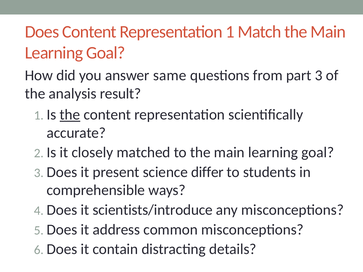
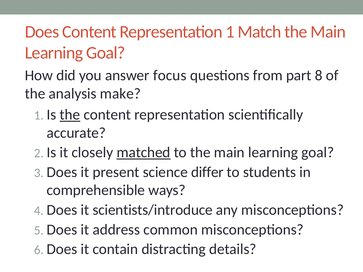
same: same -> focus
part 3: 3 -> 8
result: result -> make
matched underline: none -> present
